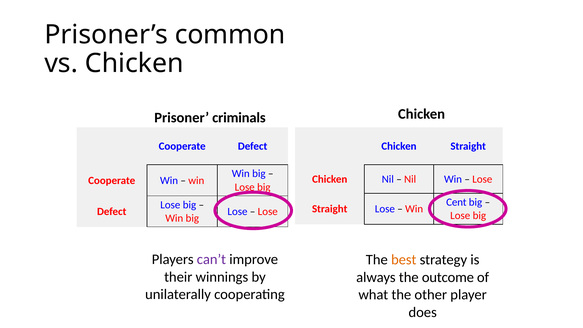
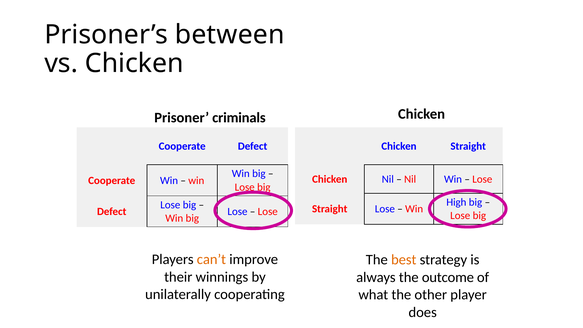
common: common -> between
Cent: Cent -> High
can’t colour: purple -> orange
